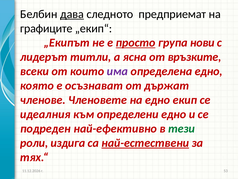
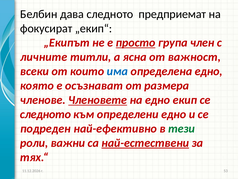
дава underline: present -> none
графиците: графиците -> фокусират
нови: нови -> член
лидерът: лидерът -> личните
връзките: връзките -> важност
има colour: purple -> blue
държат: държат -> размера
Членовете underline: none -> present
идеалния at (45, 114): идеалния -> следното
издига: издига -> важни
